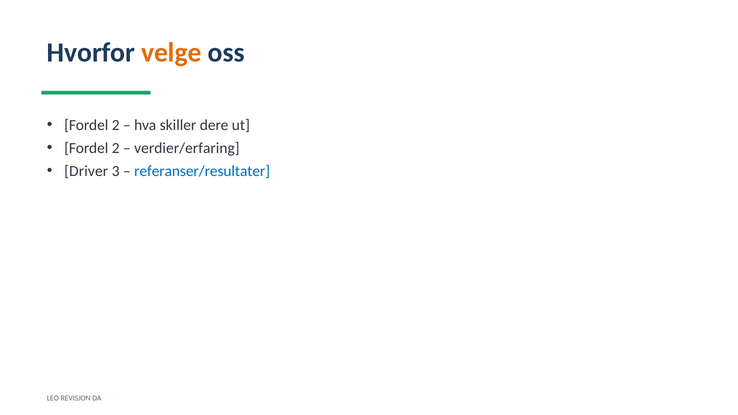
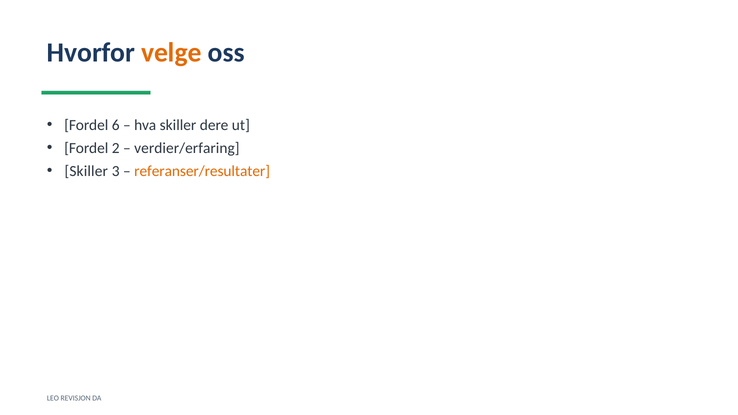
2 at (116, 125): 2 -> 6
Driver at (86, 171): Driver -> Skiller
referanser/resultater colour: blue -> orange
